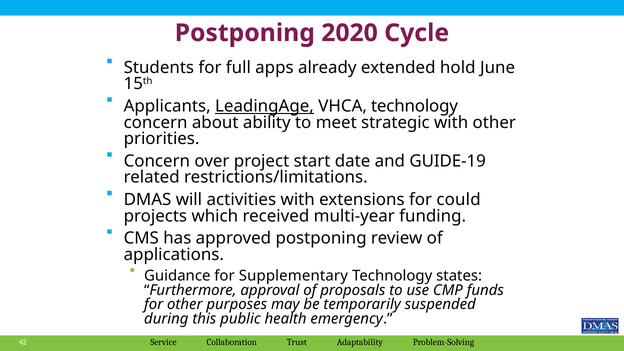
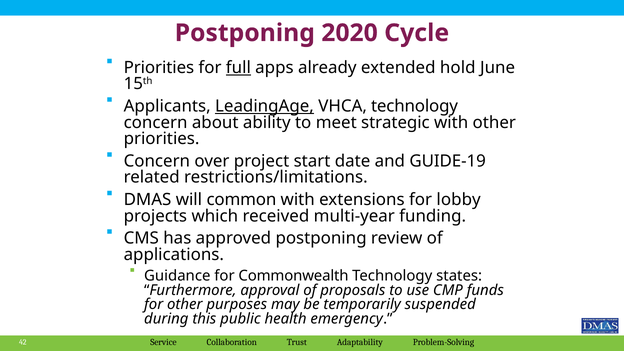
Students at (159, 68): Students -> Priorities
full underline: none -> present
activities: activities -> common
could: could -> lobby
Supplementary: Supplementary -> Commonwealth
